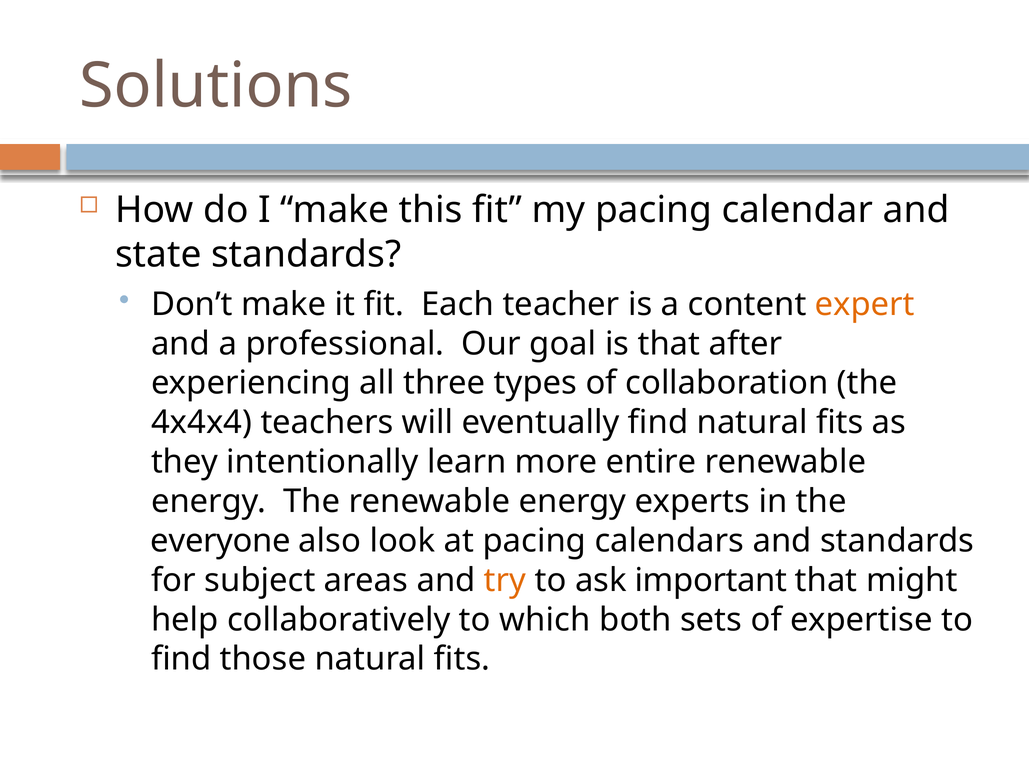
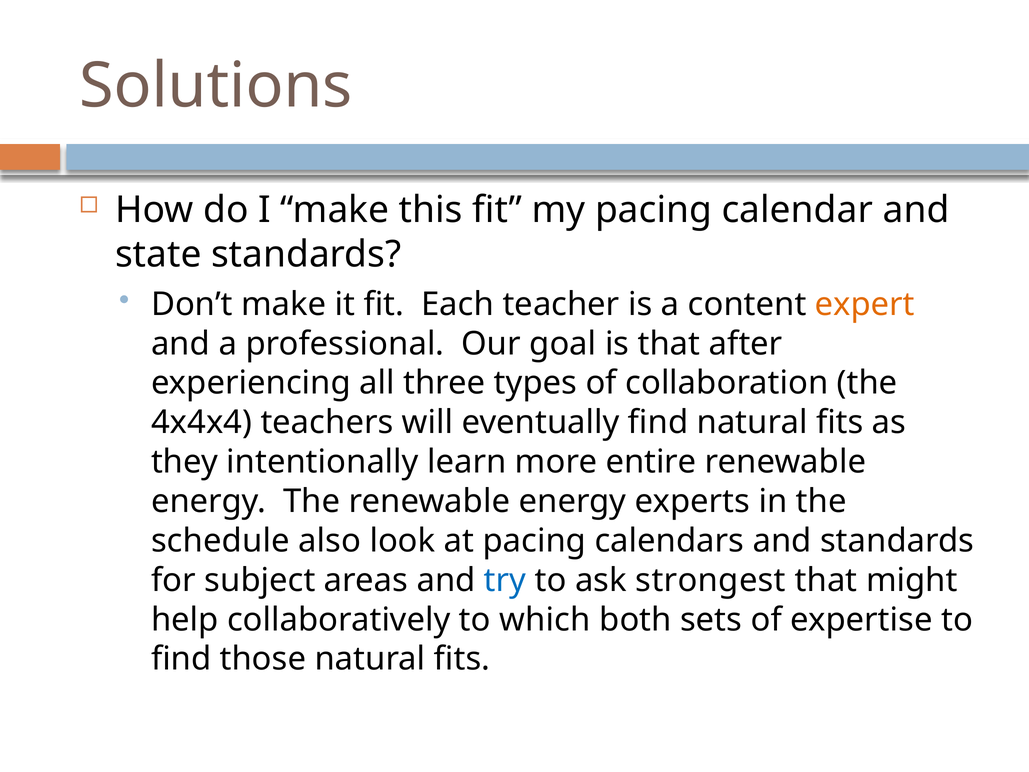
everyone: everyone -> schedule
try colour: orange -> blue
important: important -> strongest
